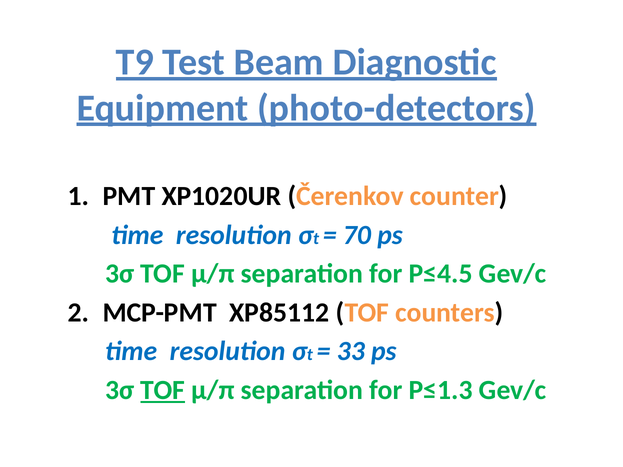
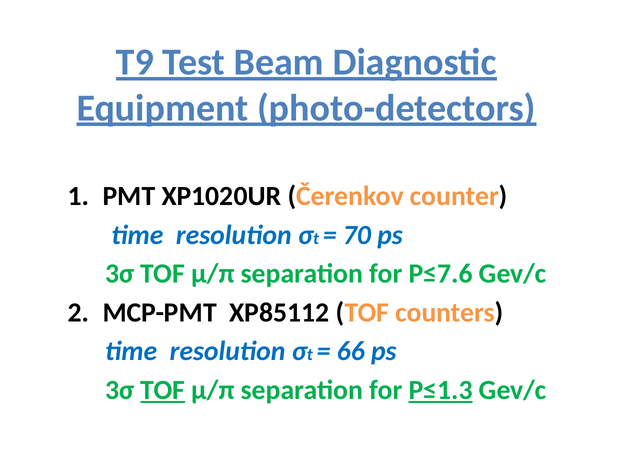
P≤4.5: P≤4.5 -> P≤7.6
33: 33 -> 66
P≤1.3 underline: none -> present
